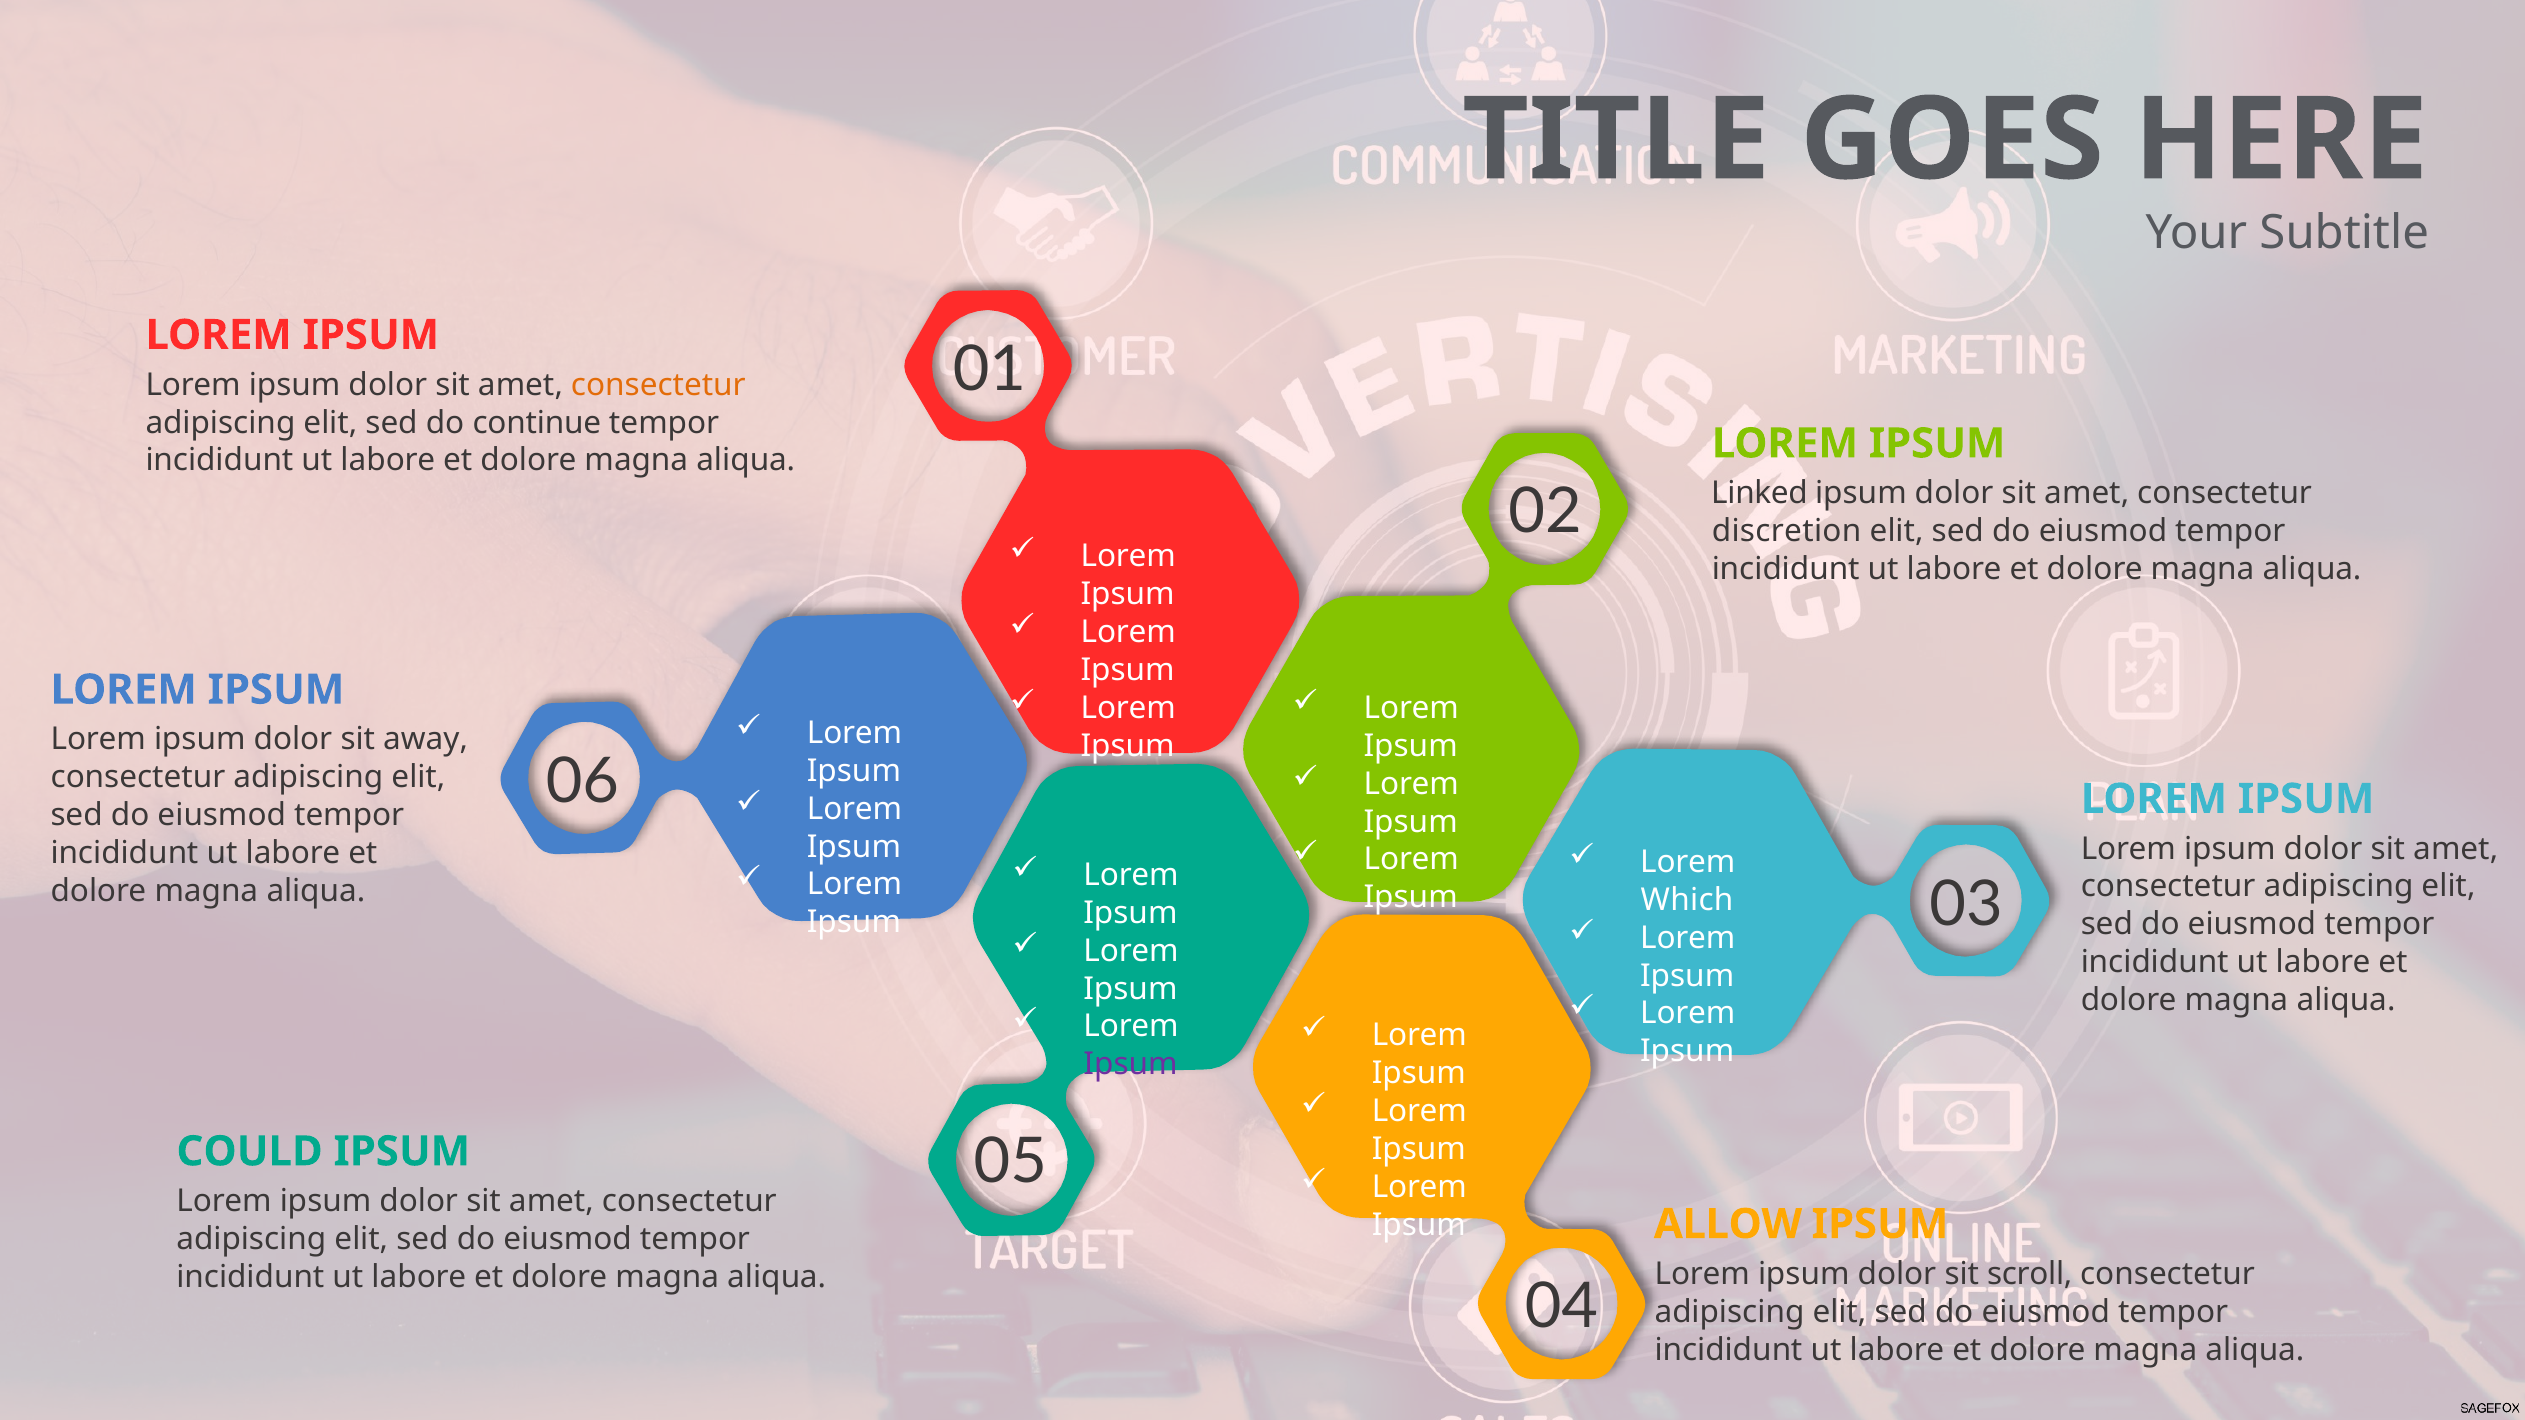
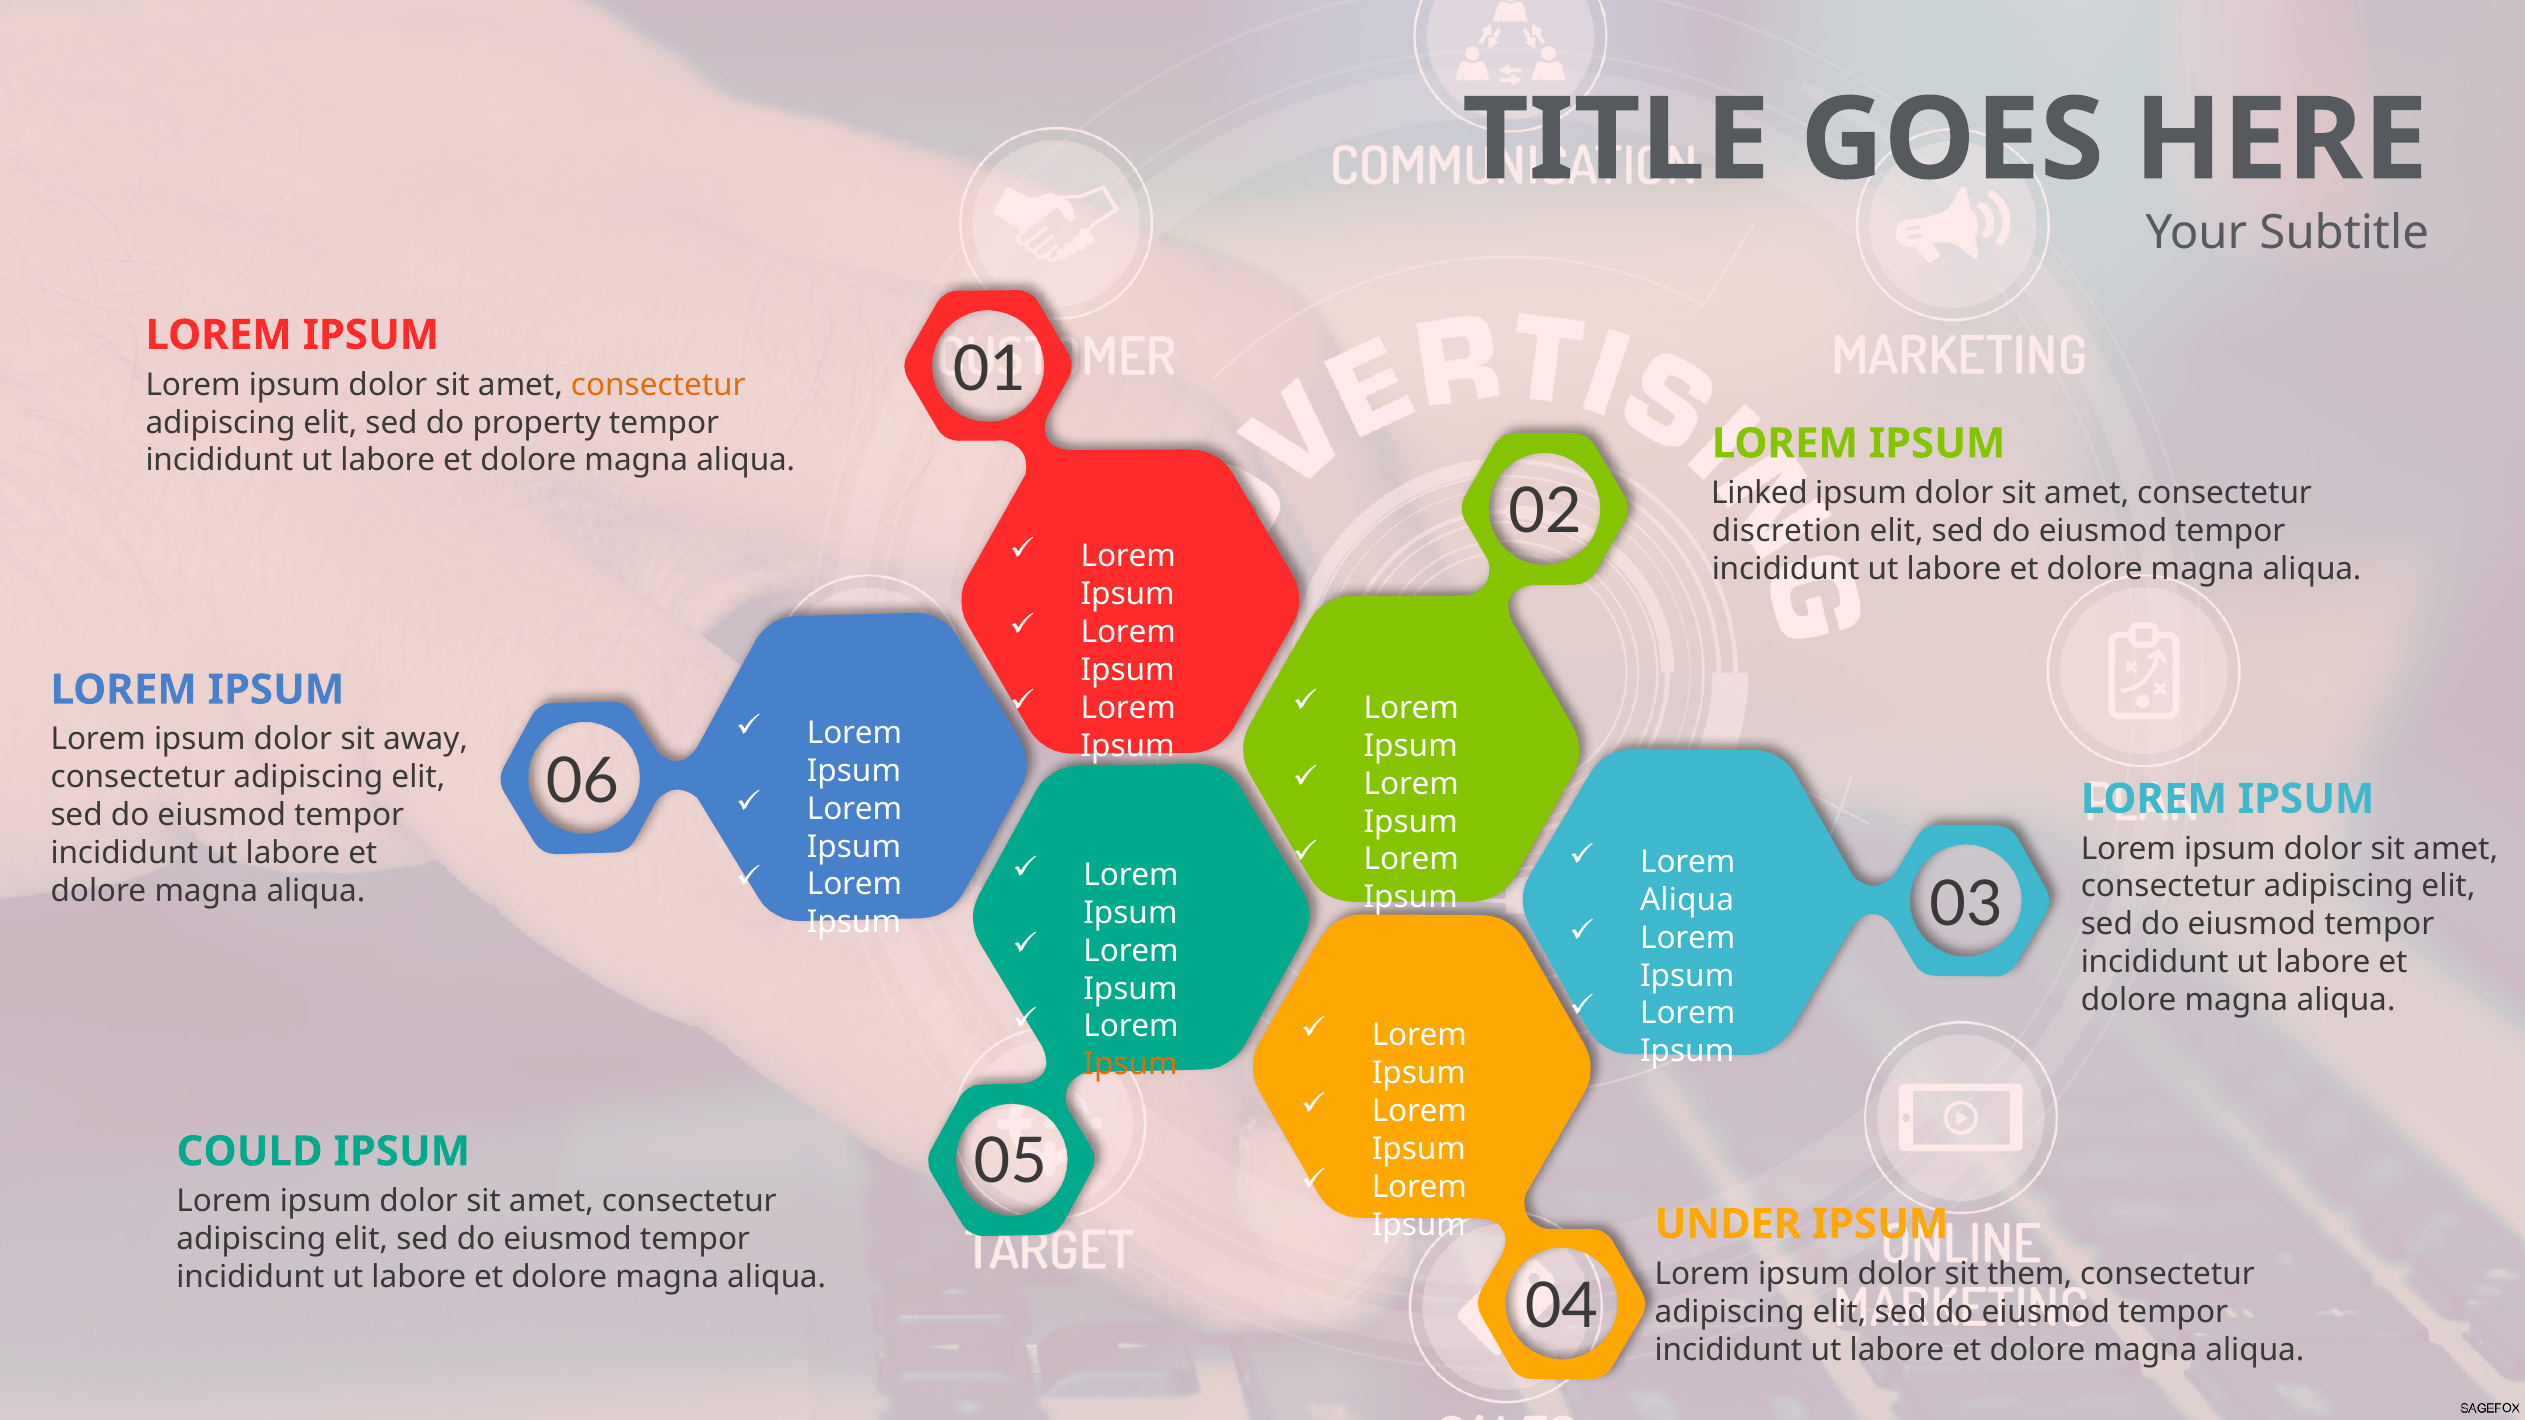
continue: continue -> property
Which at (1687, 900): Which -> Aliqua
Ipsum at (1131, 1065) colour: purple -> orange
ALLOW: ALLOW -> UNDER
scroll: scroll -> them
